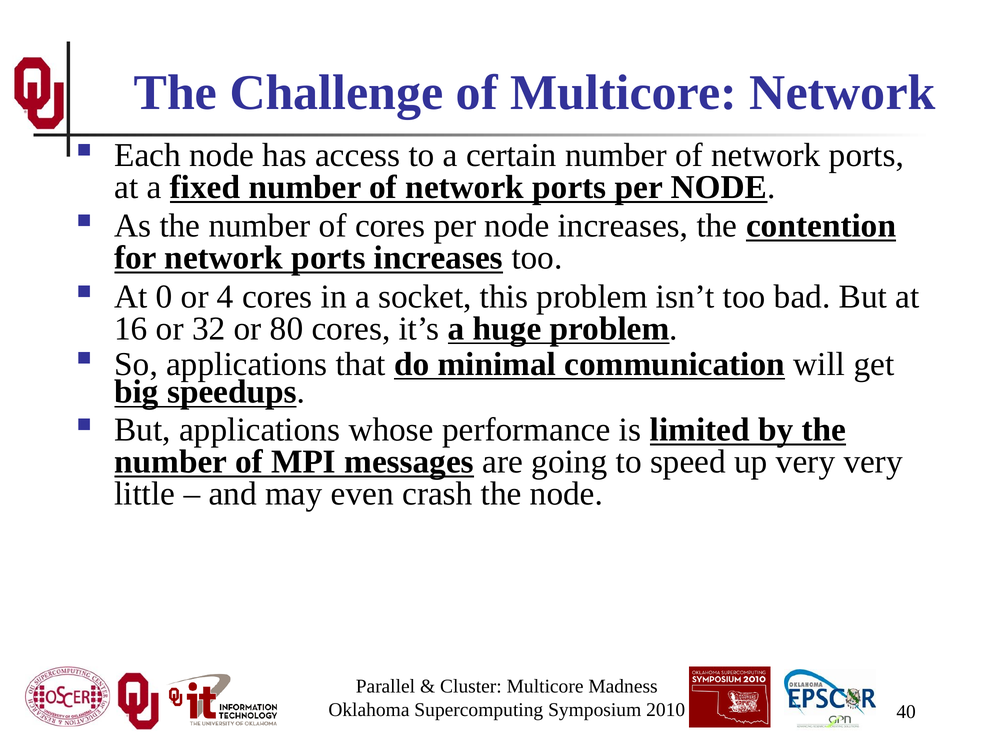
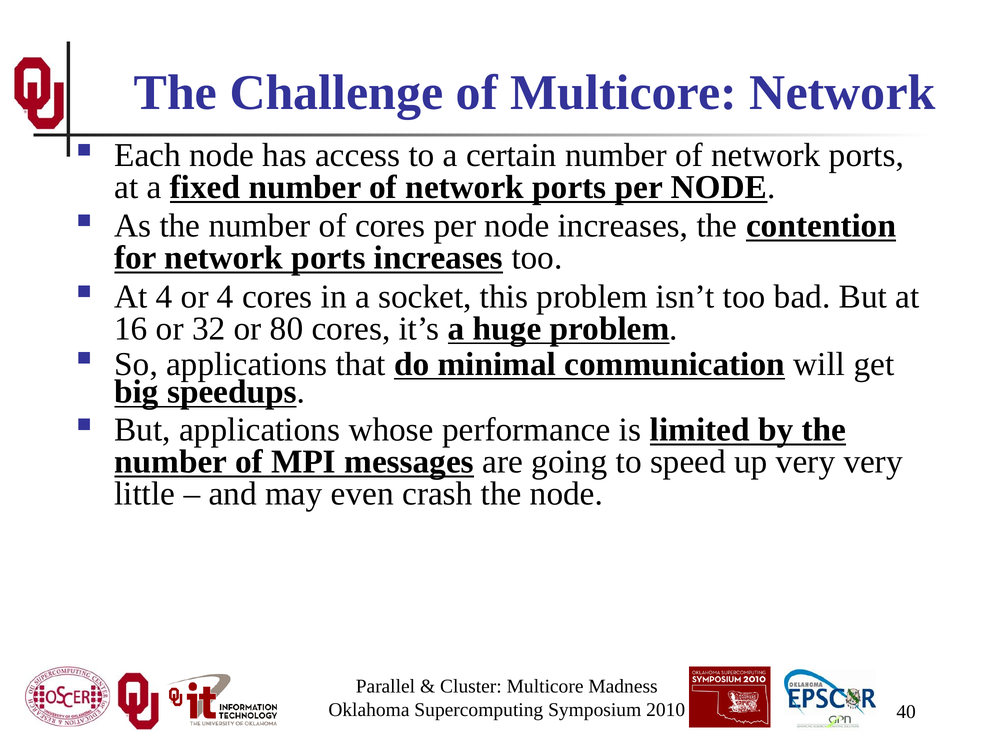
At 0: 0 -> 4
